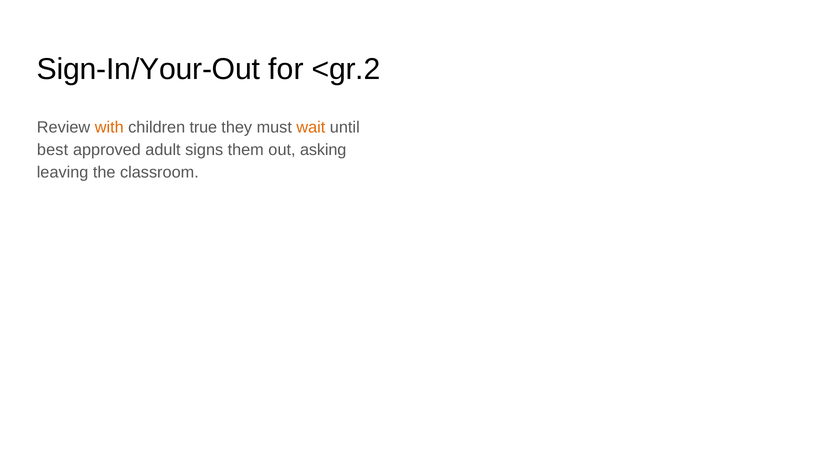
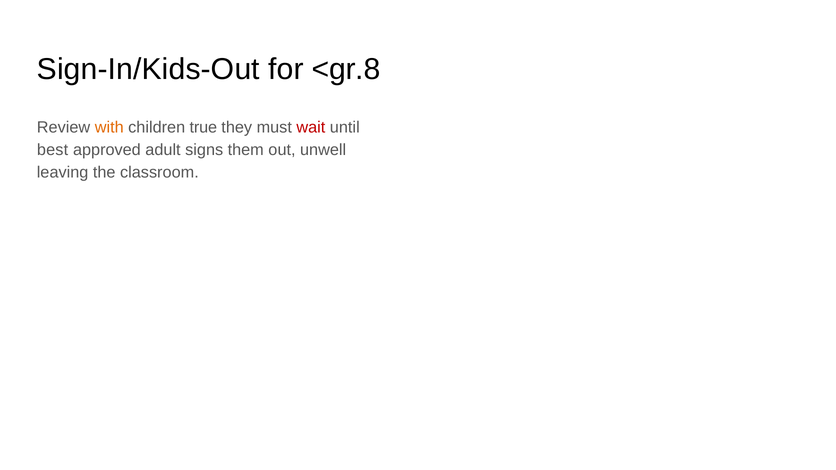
Sign-In/Your-Out: Sign-In/Your-Out -> Sign-In/Kids-Out
<gr.2: <gr.2 -> <gr.8
wait colour: orange -> red
asking: asking -> unwell
